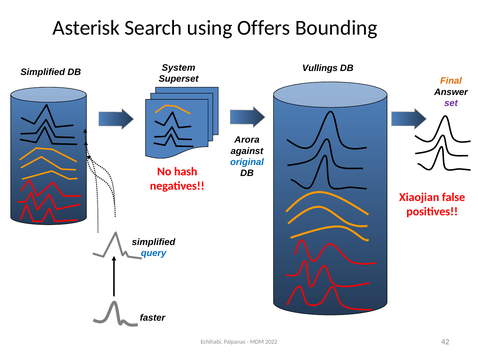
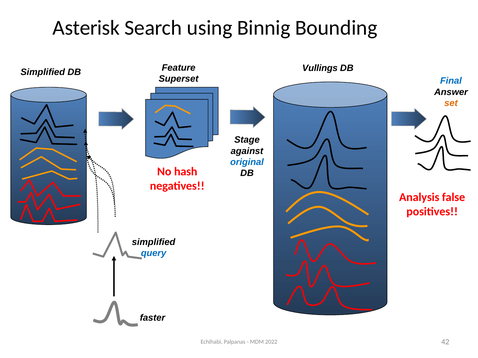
Offers: Offers -> Binnig
System: System -> Feature
Final colour: orange -> blue
set colour: purple -> orange
Arora: Arora -> Stage
Xiaojian: Xiaojian -> Analysis
